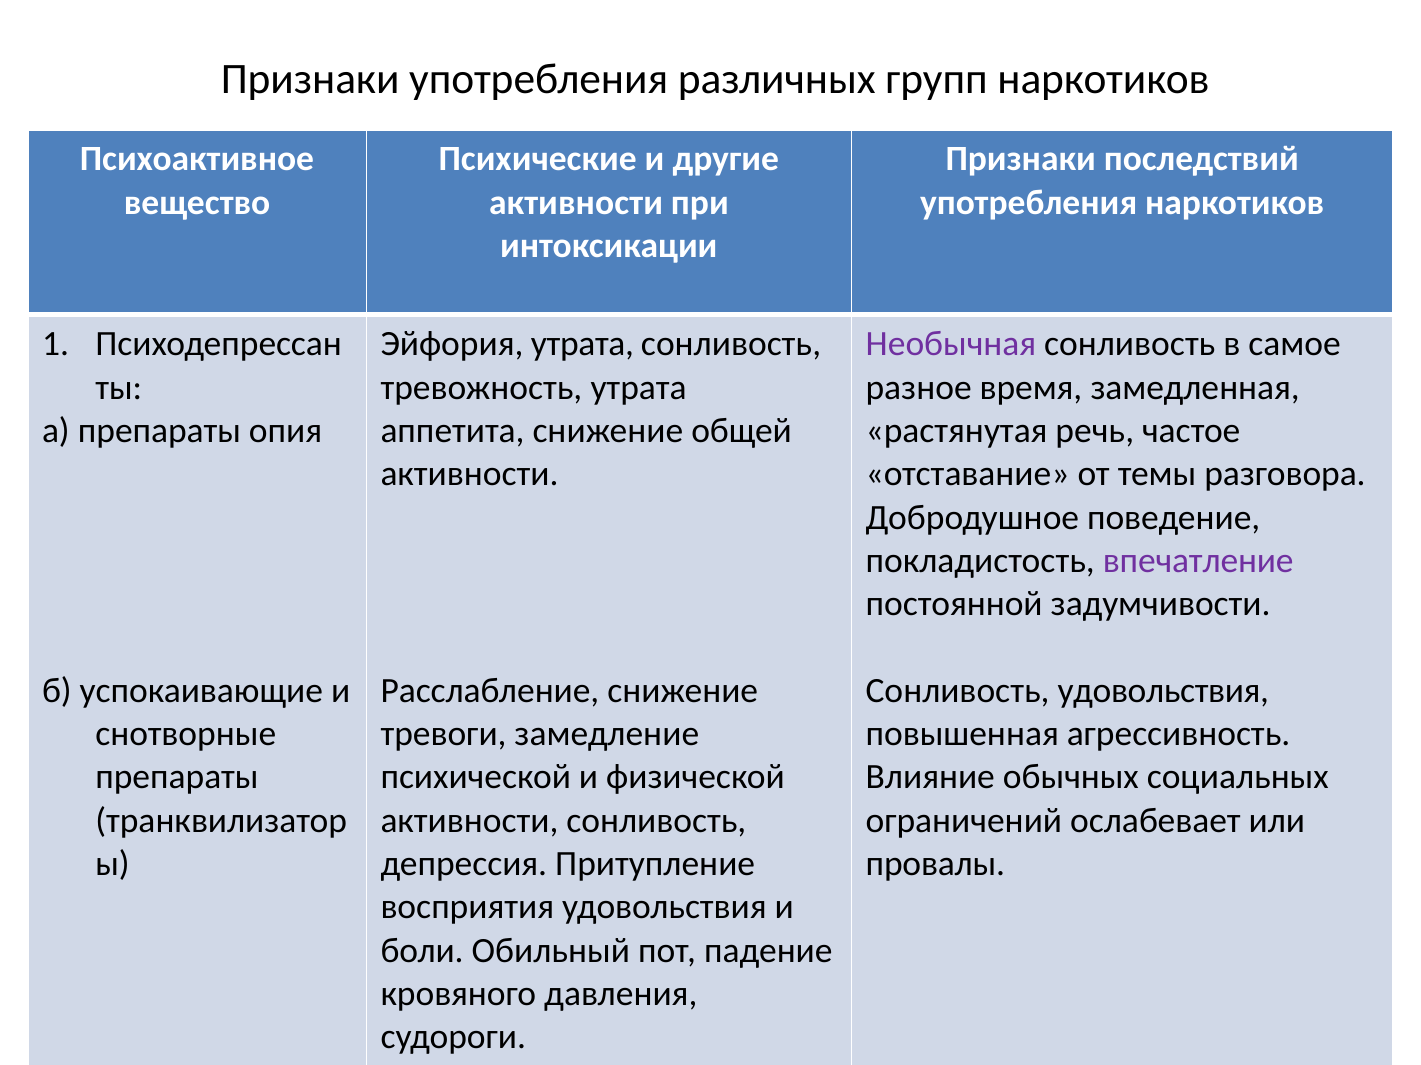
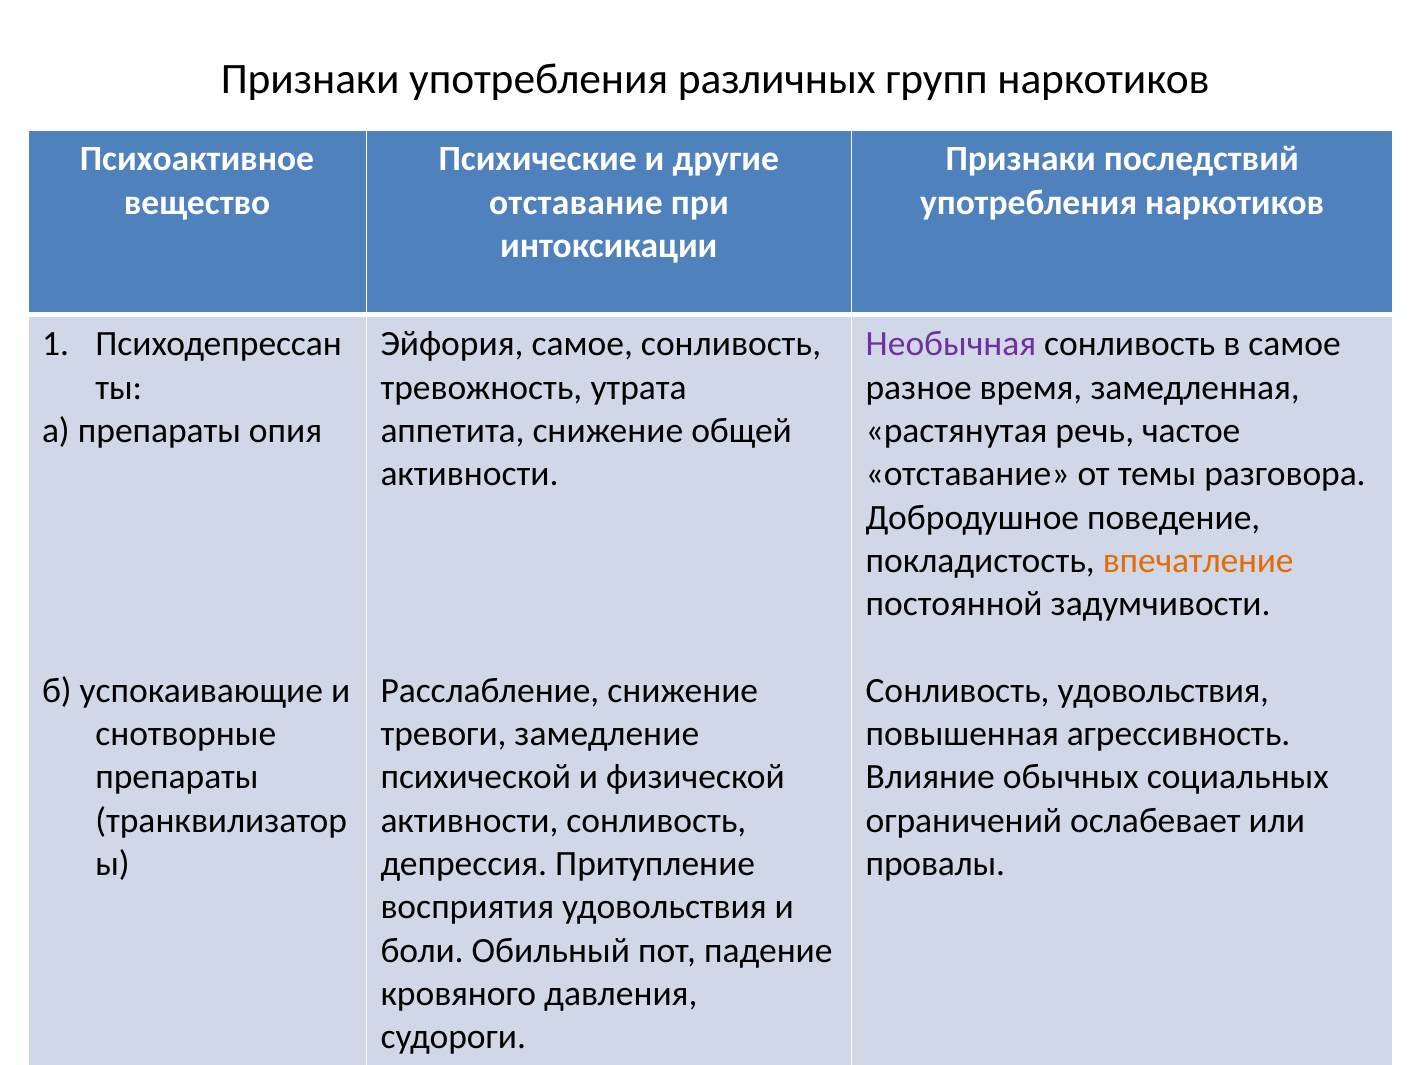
активности at (576, 203): активности -> отставание
Эйфория утрата: утрата -> самое
впечатление colour: purple -> orange
